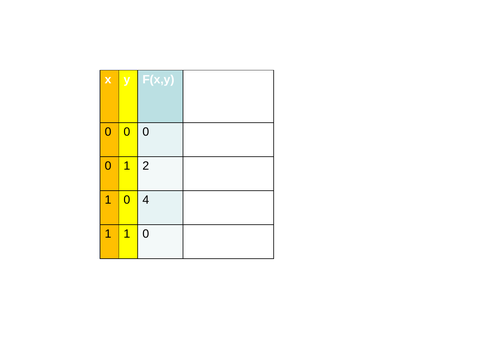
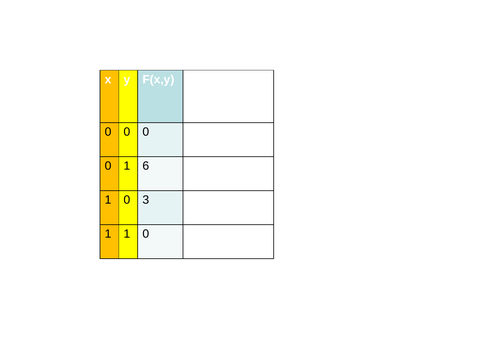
2: 2 -> 6
4: 4 -> 3
